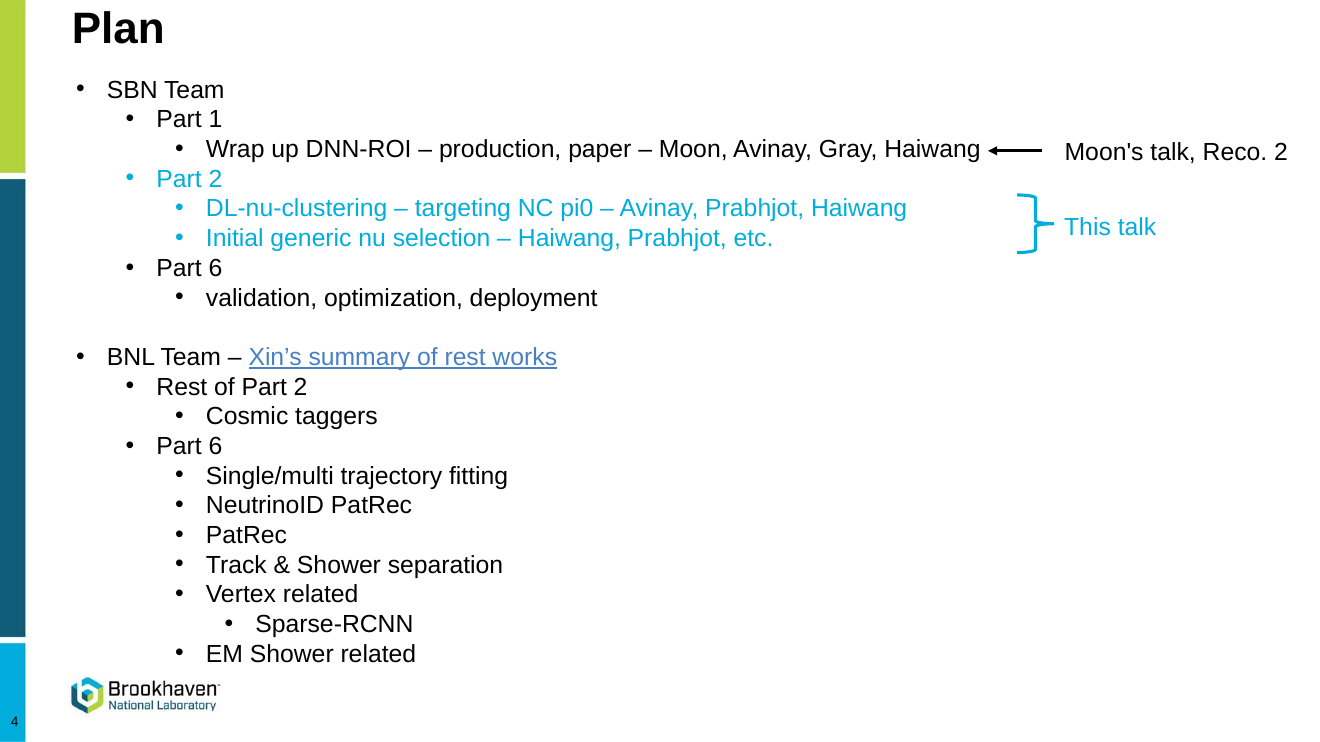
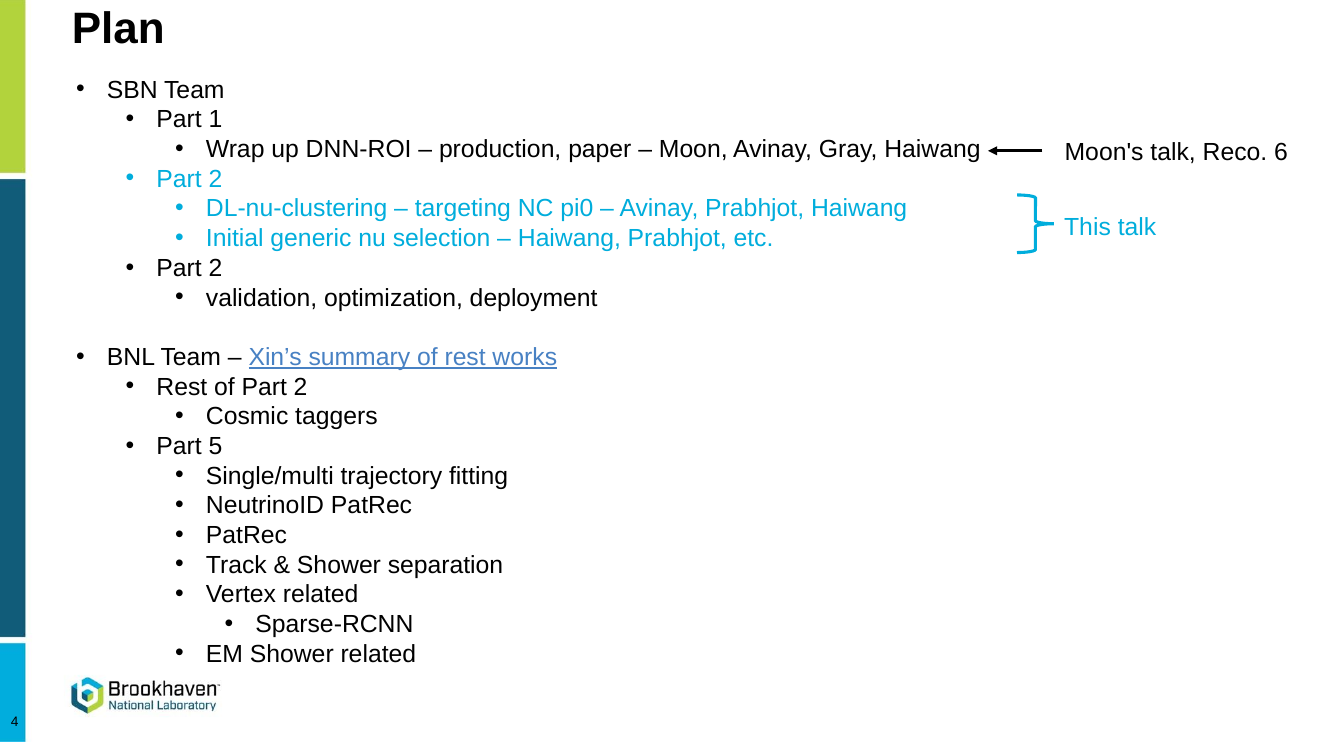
Reco 2: 2 -> 6
6 at (215, 268): 6 -> 2
6 at (215, 447): 6 -> 5
